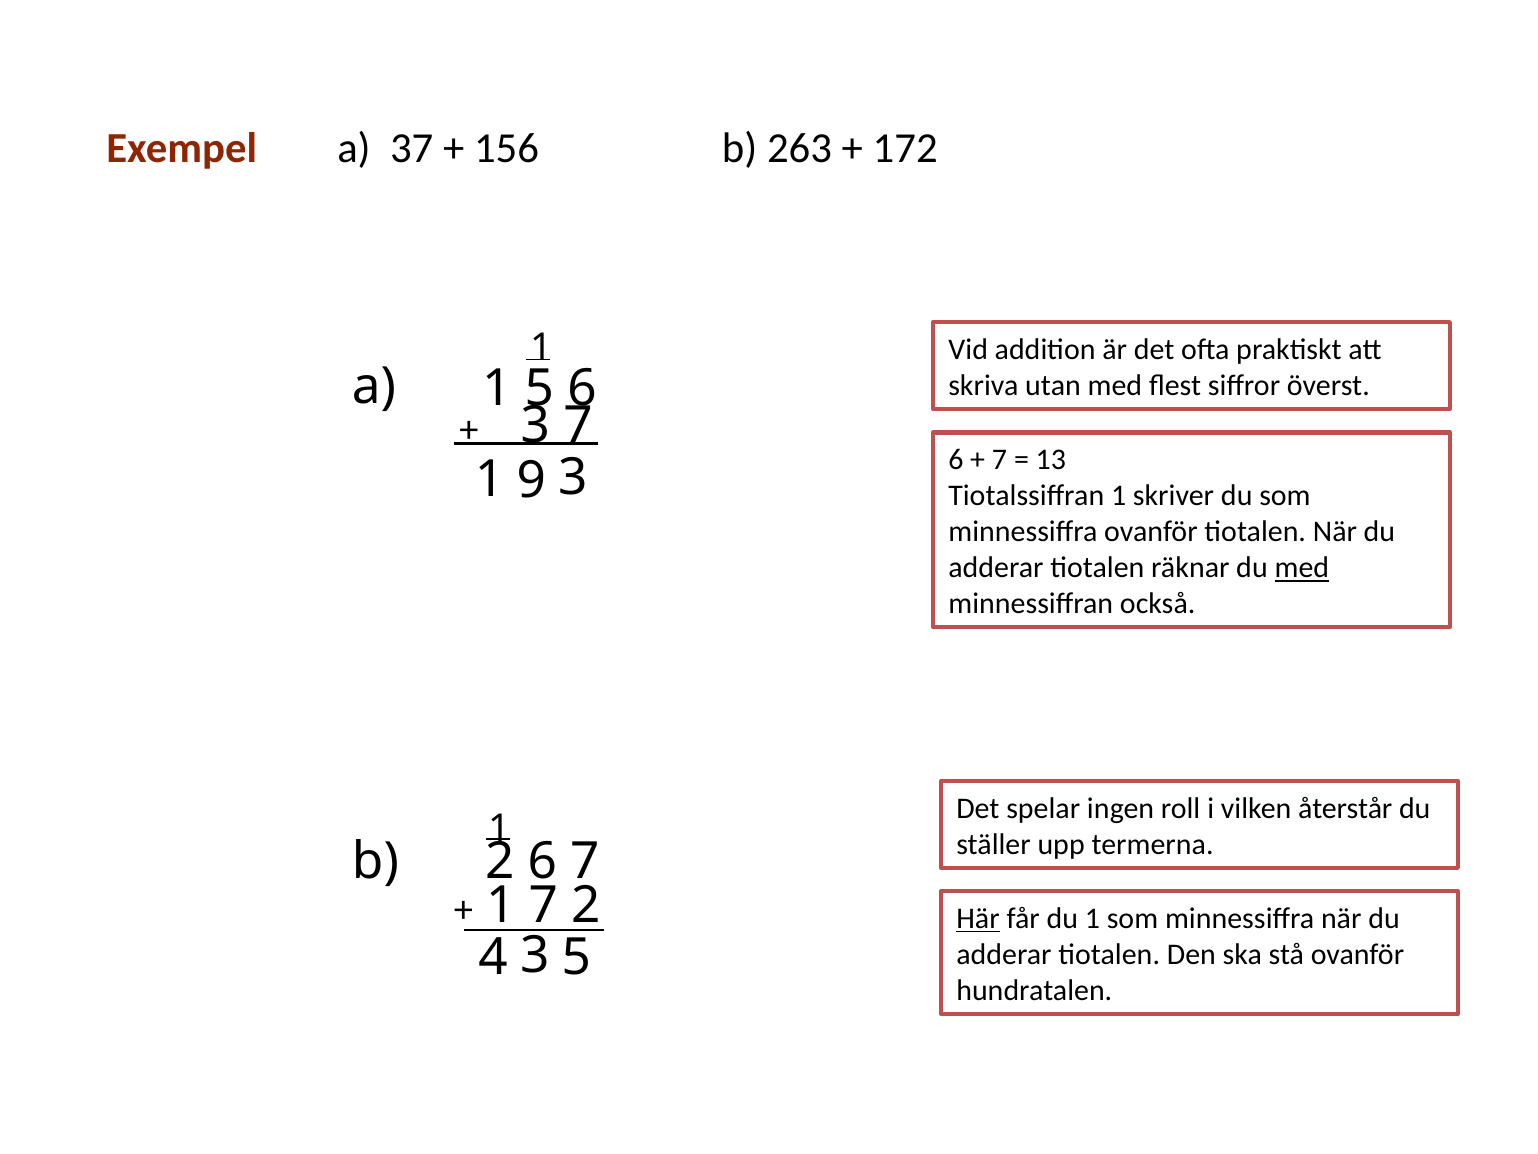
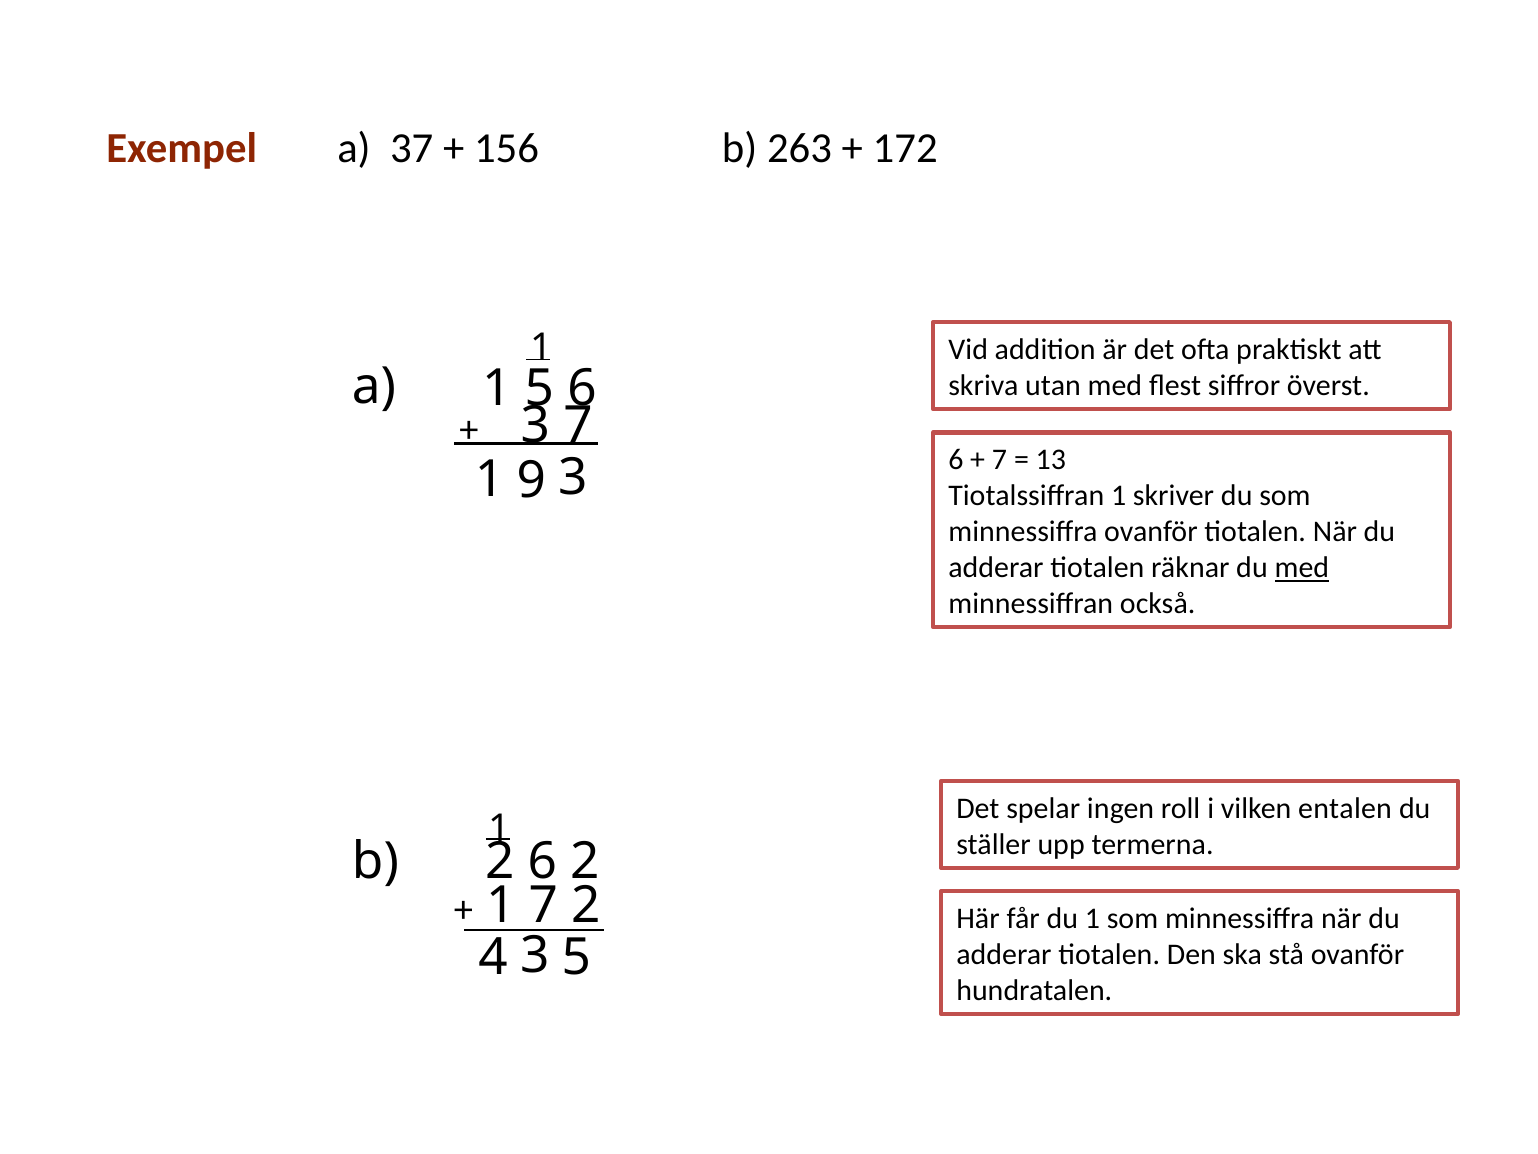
återstår: återstår -> entalen
6 7: 7 -> 2
Här underline: present -> none
